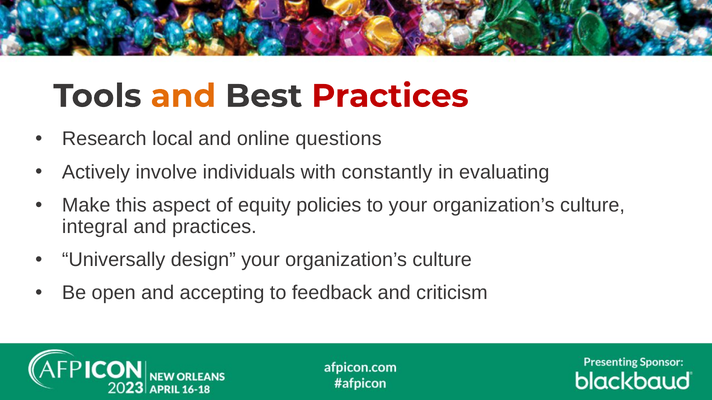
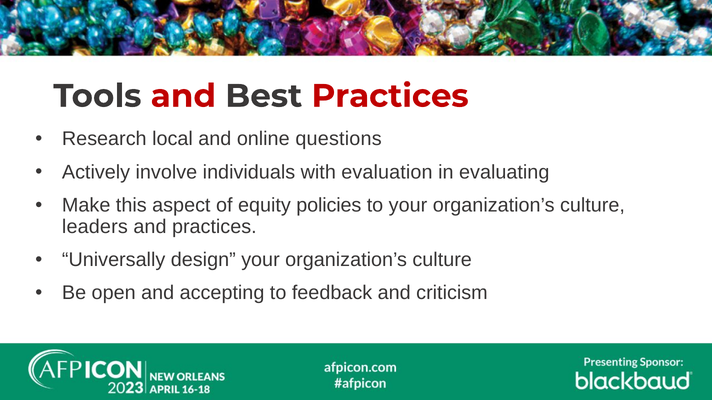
and at (183, 96) colour: orange -> red
constantly: constantly -> evaluation
integral: integral -> leaders
